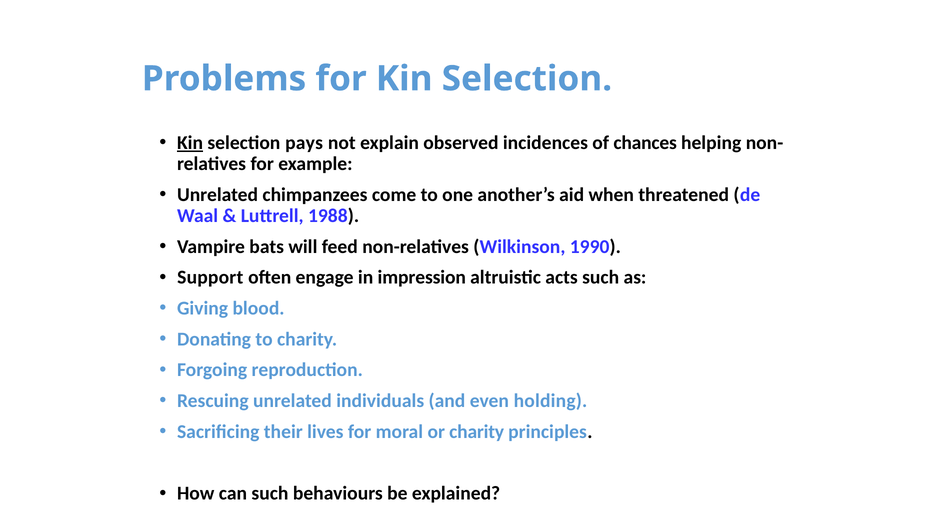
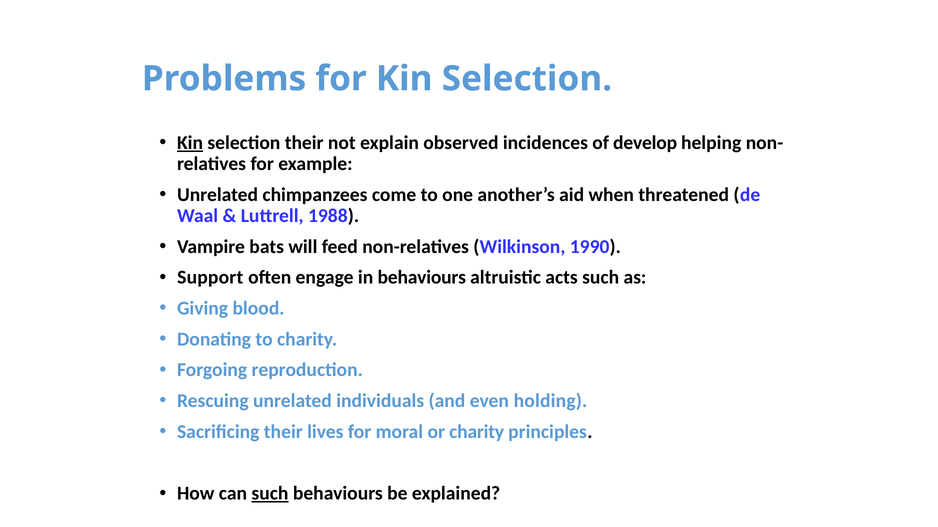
selection pays: pays -> their
chances: chances -> develop
in impression: impression -> behaviours
such at (270, 494) underline: none -> present
